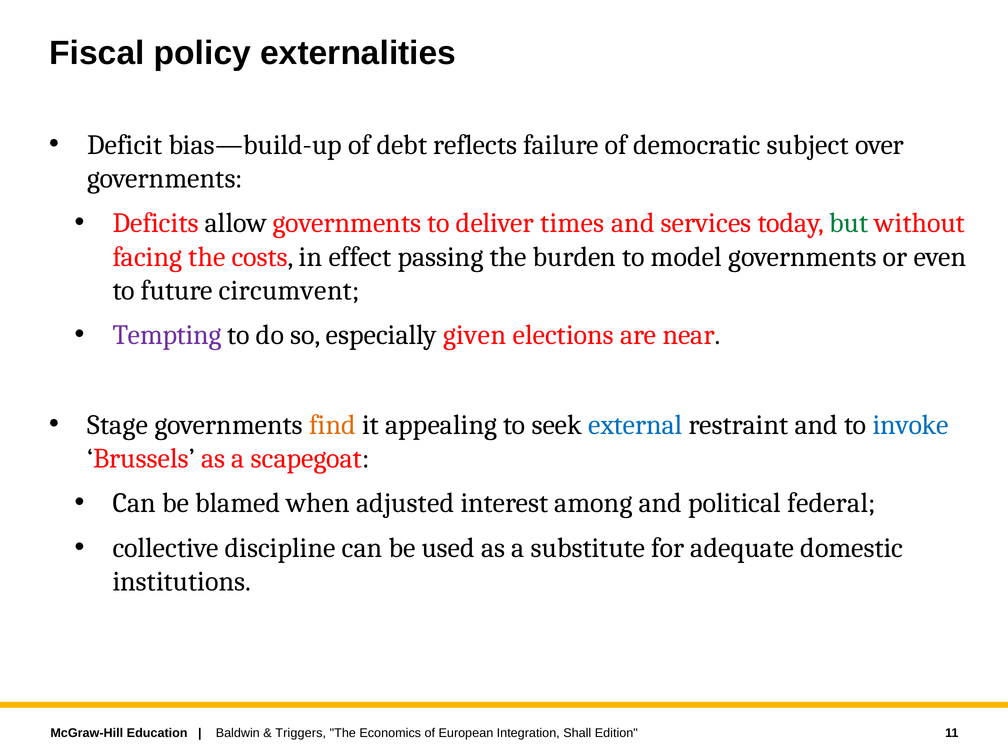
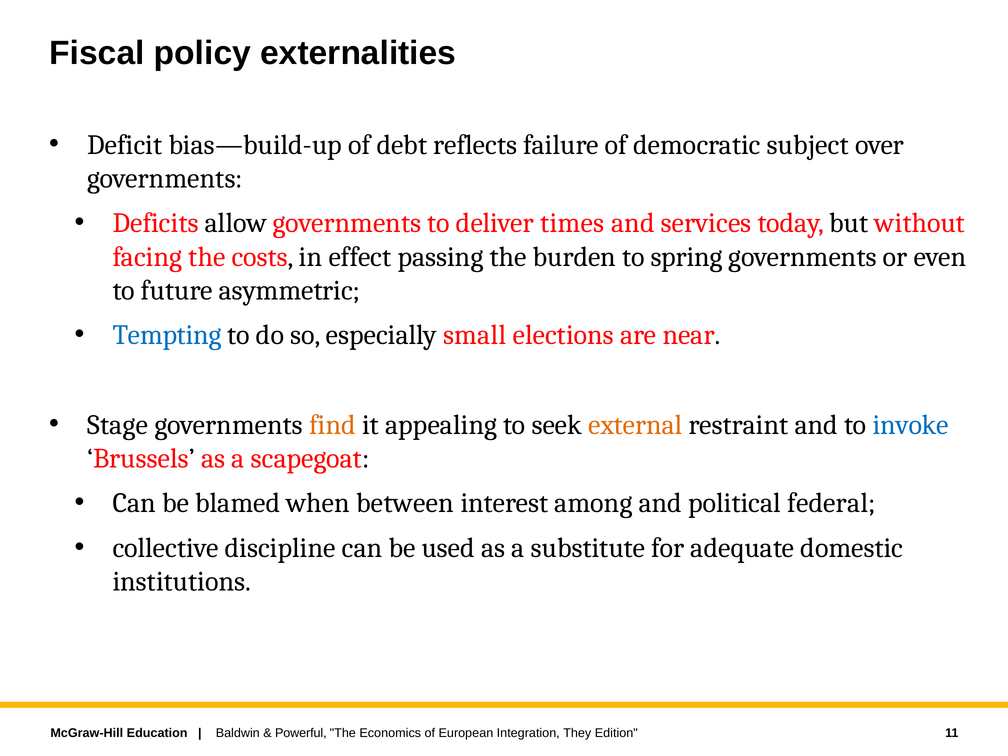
but colour: green -> black
model: model -> spring
circumvent: circumvent -> asymmetric
Tempting colour: purple -> blue
given: given -> small
external colour: blue -> orange
adjusted: adjusted -> between
Triggers: Triggers -> Powerful
Shall: Shall -> They
